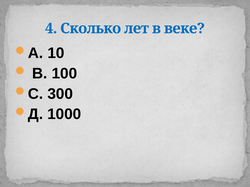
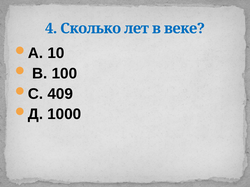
300: 300 -> 409
